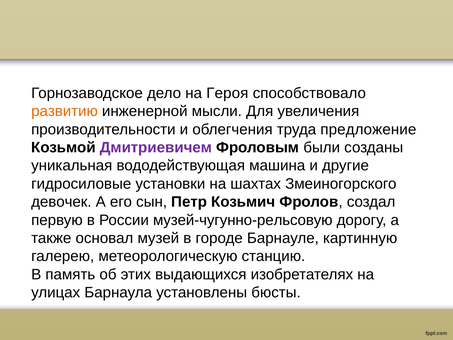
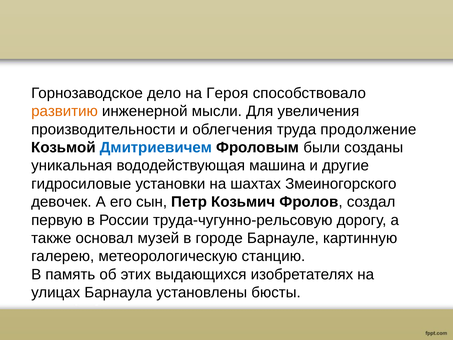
предложение: предложение -> продолжение
Дмитриевичем colour: purple -> blue
музей-чугунно-рельсовую: музей-чугунно-рельсовую -> труда-чугунно-рельсовую
